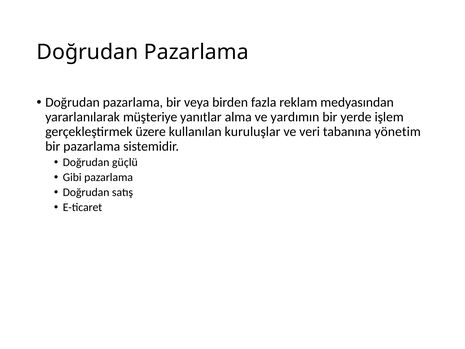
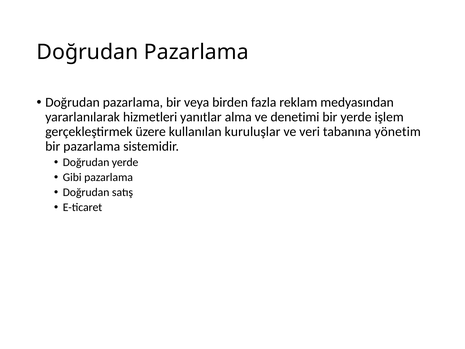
müşteriye: müşteriye -> hizmetleri
yardımın: yardımın -> denetimi
Doğrudan güçlü: güçlü -> yerde
